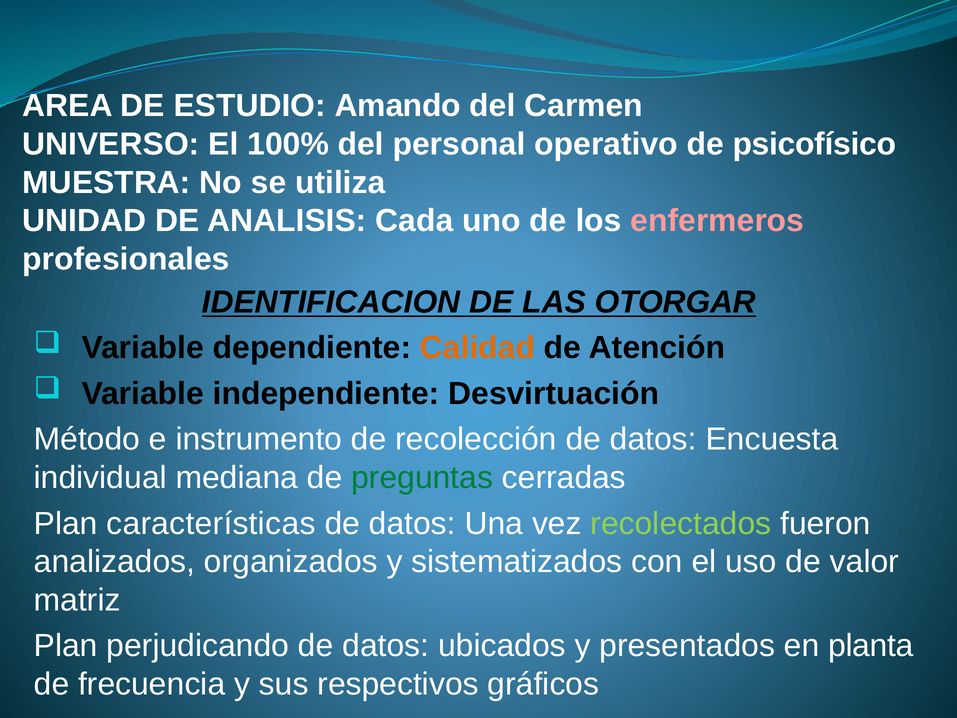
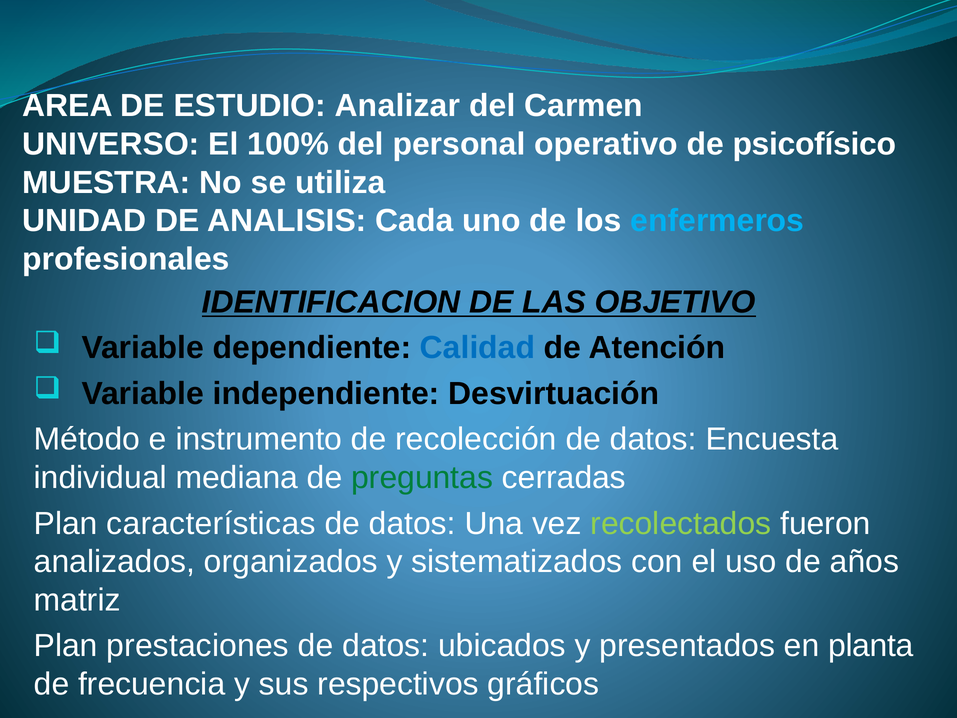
Amando: Amando -> Analizar
enfermeros colour: pink -> light blue
OTORGAR: OTORGAR -> OBJETIVO
Calidad colour: orange -> blue
valor: valor -> años
perjudicando: perjudicando -> prestaciones
